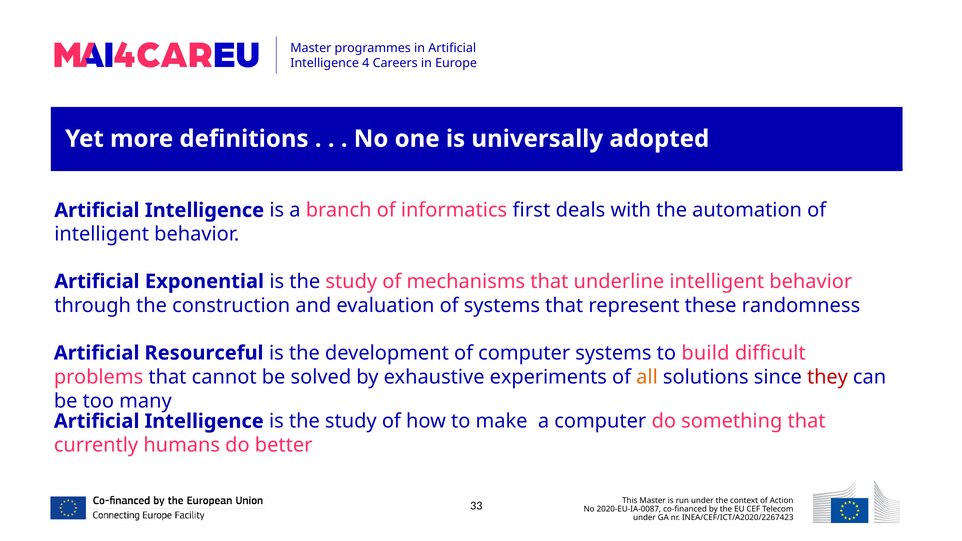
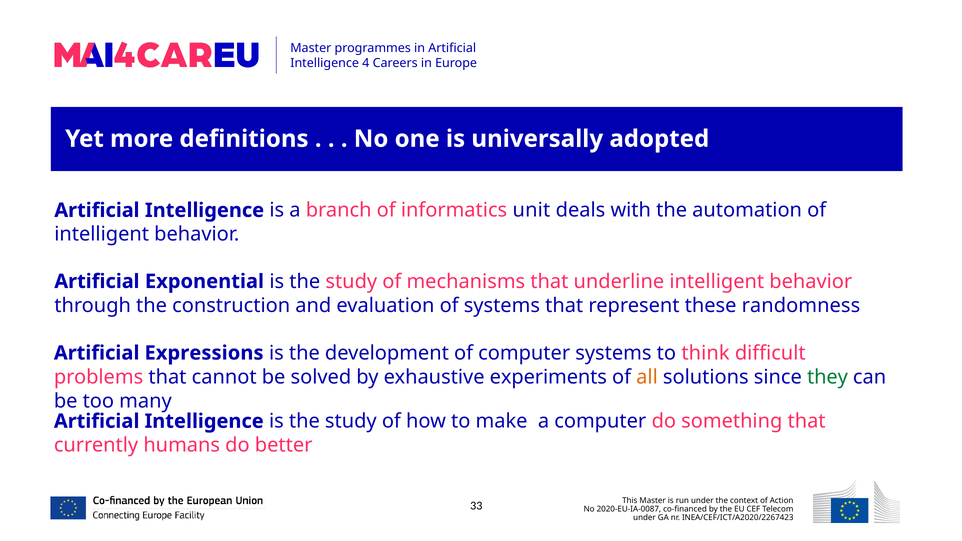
first: first -> unit
Resourceful: Resourceful -> Expressions
build: build -> think
they colour: red -> green
